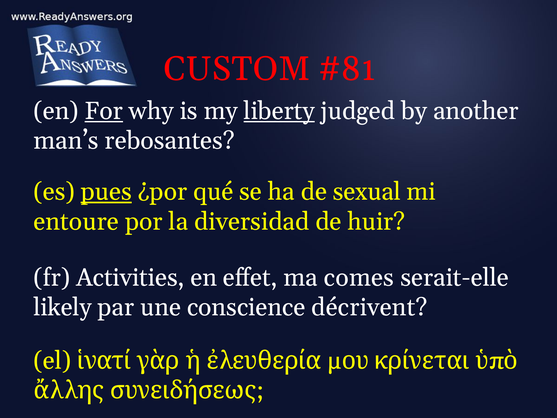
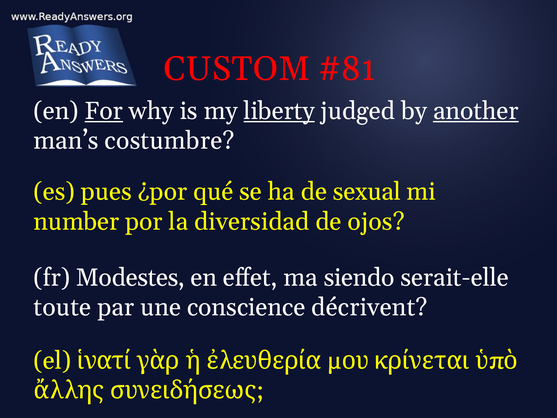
another underline: none -> present
rebosantes: rebosantes -> costumbre
pues underline: present -> none
entoure: entoure -> number
huir: huir -> ojos
Activities: Activities -> Modestes
comes: comes -> siendo
likely: likely -> toute
